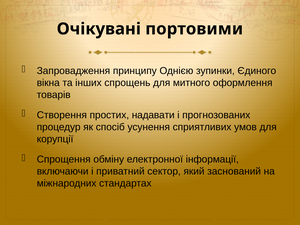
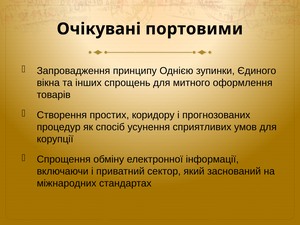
надавати: надавати -> коридору
